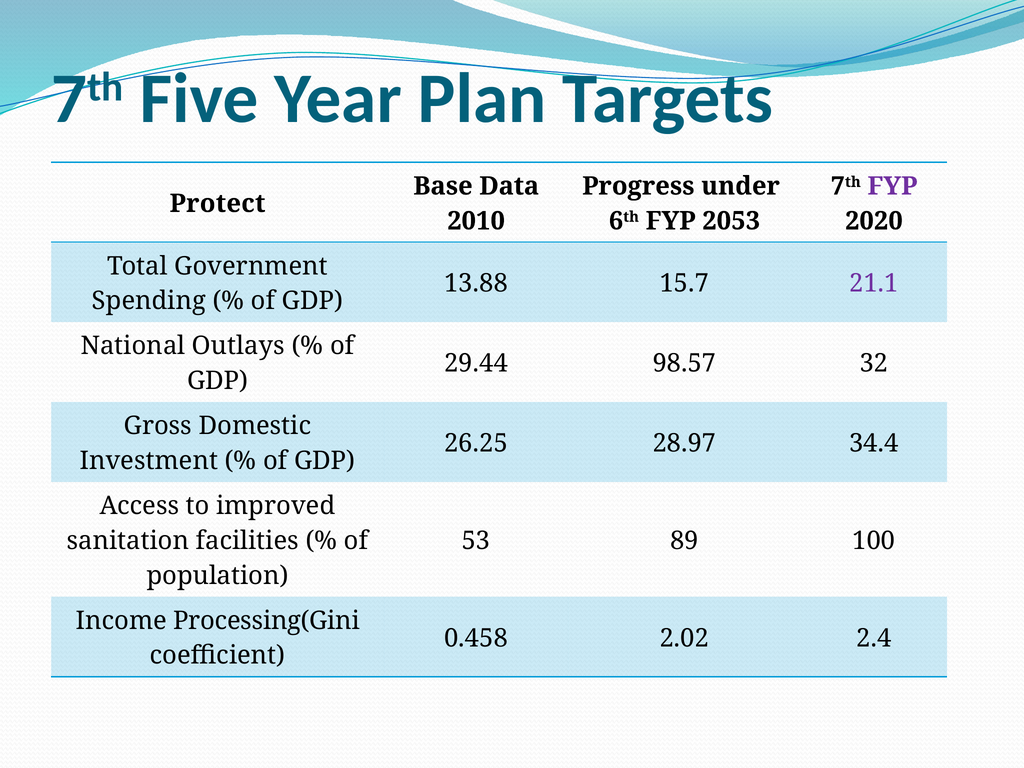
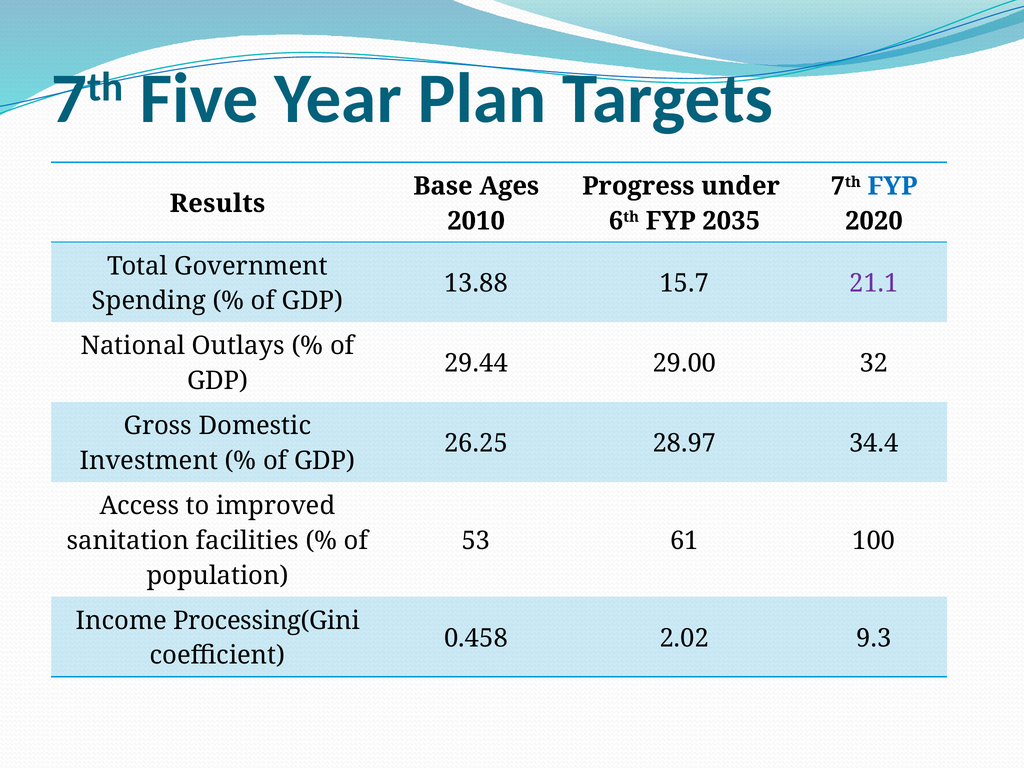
FYP at (892, 186) colour: purple -> blue
Data: Data -> Ages
Protect: Protect -> Results
2053: 2053 -> 2035
98.57: 98.57 -> 29.00
89: 89 -> 61
2.4: 2.4 -> 9.3
